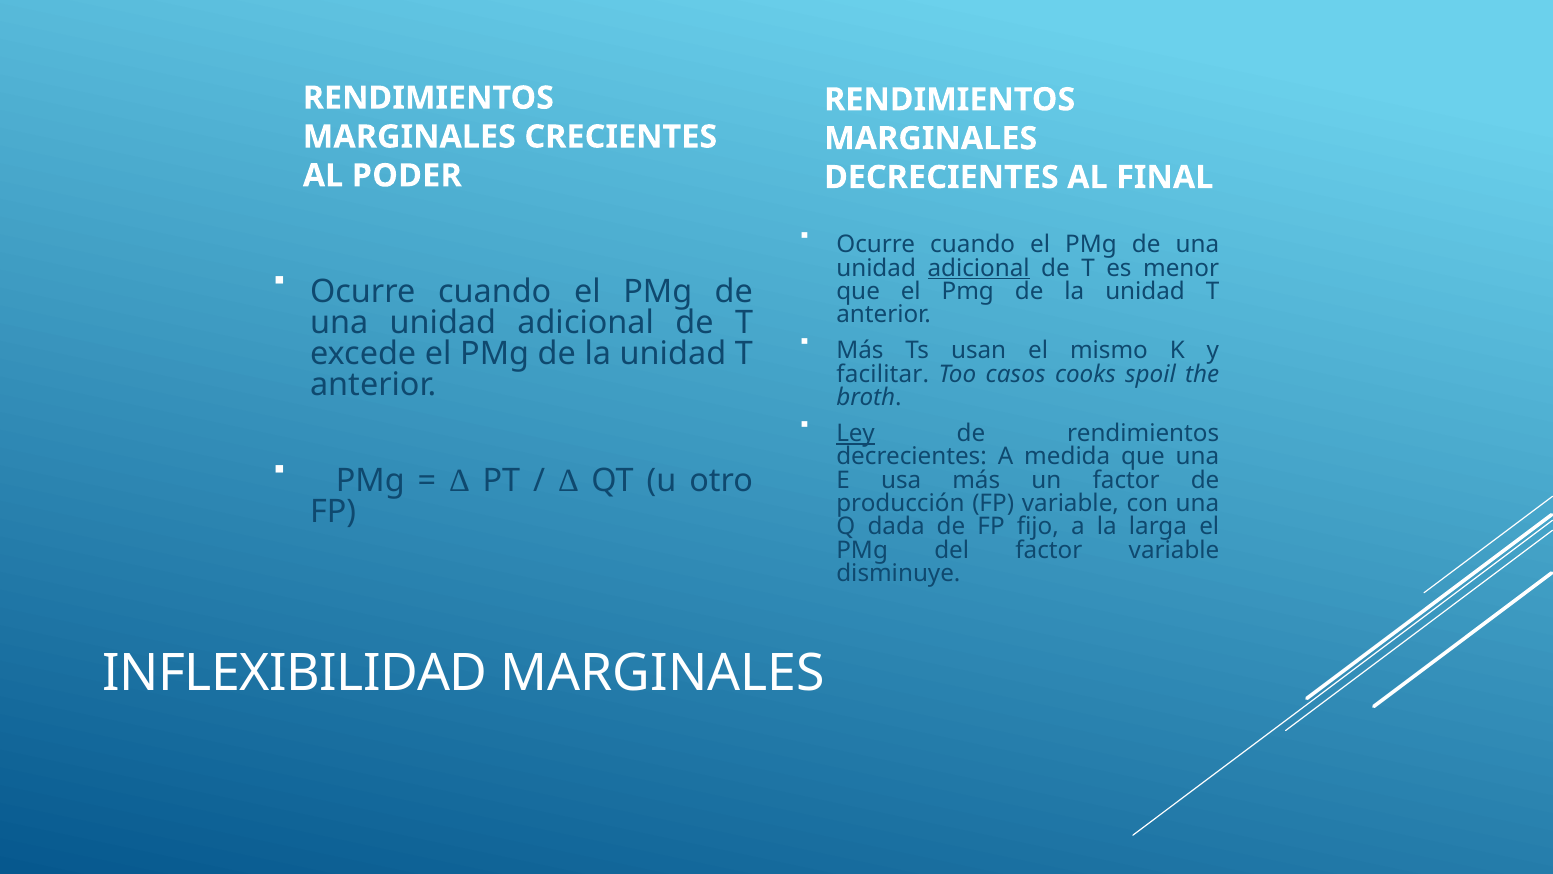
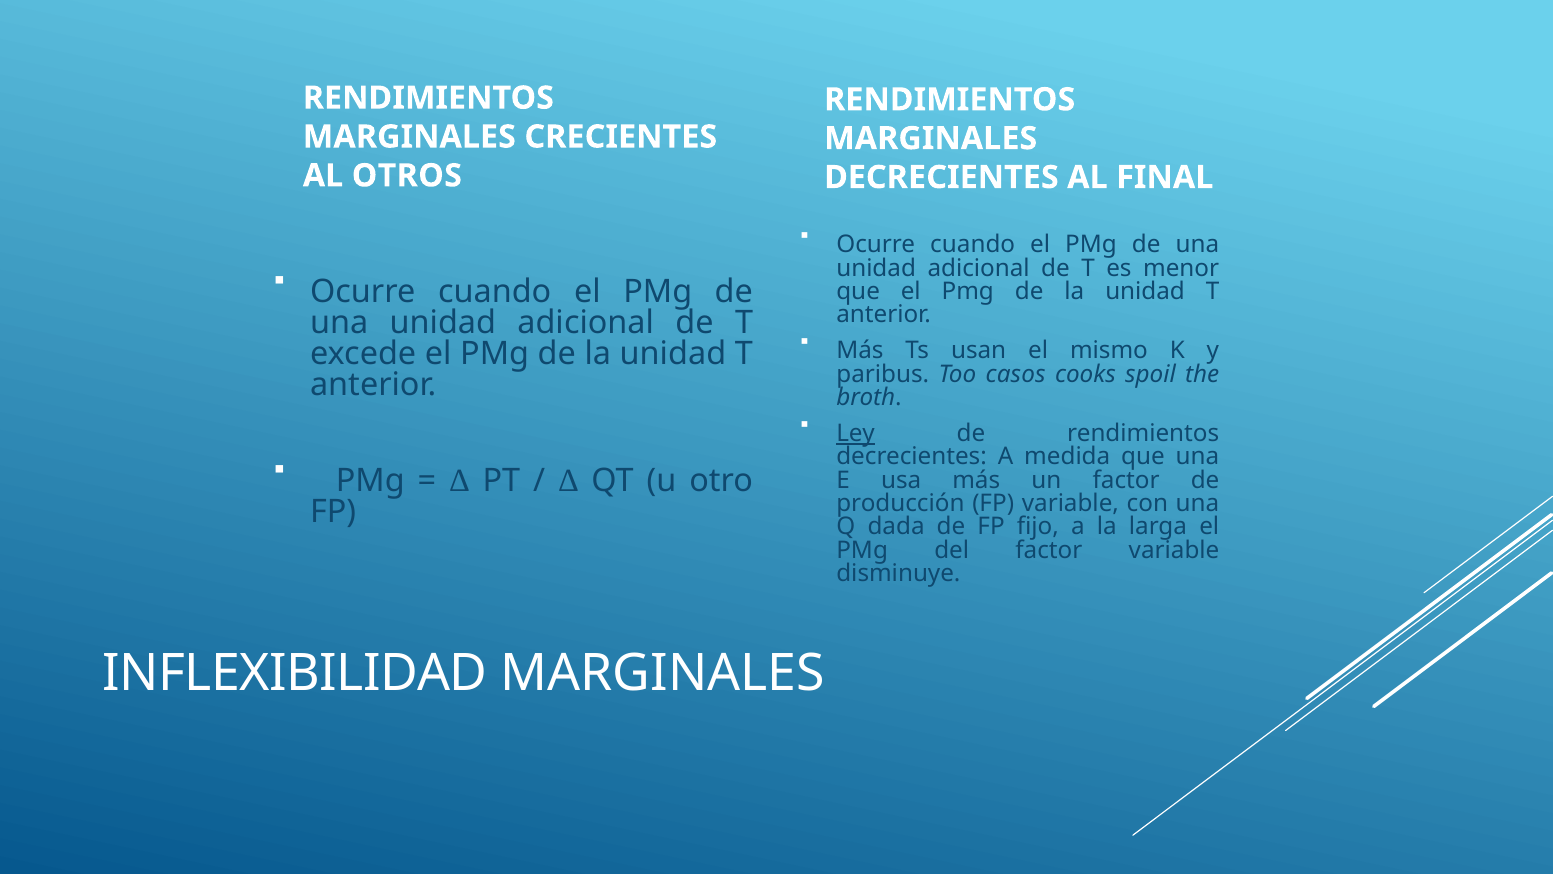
PODER: PODER -> OTROS
adicional at (979, 268) underline: present -> none
facilitar: facilitar -> paribus
